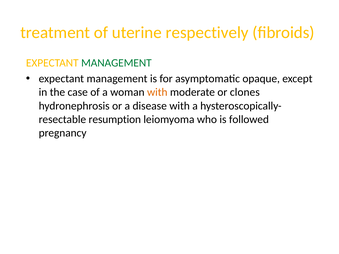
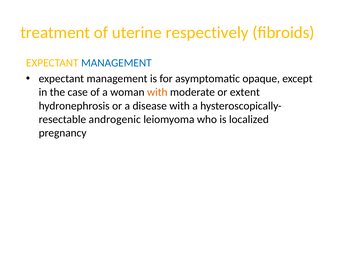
MANAGEMENT at (116, 63) colour: green -> blue
clones: clones -> extent
resumption: resumption -> androgenic
followed: followed -> localized
